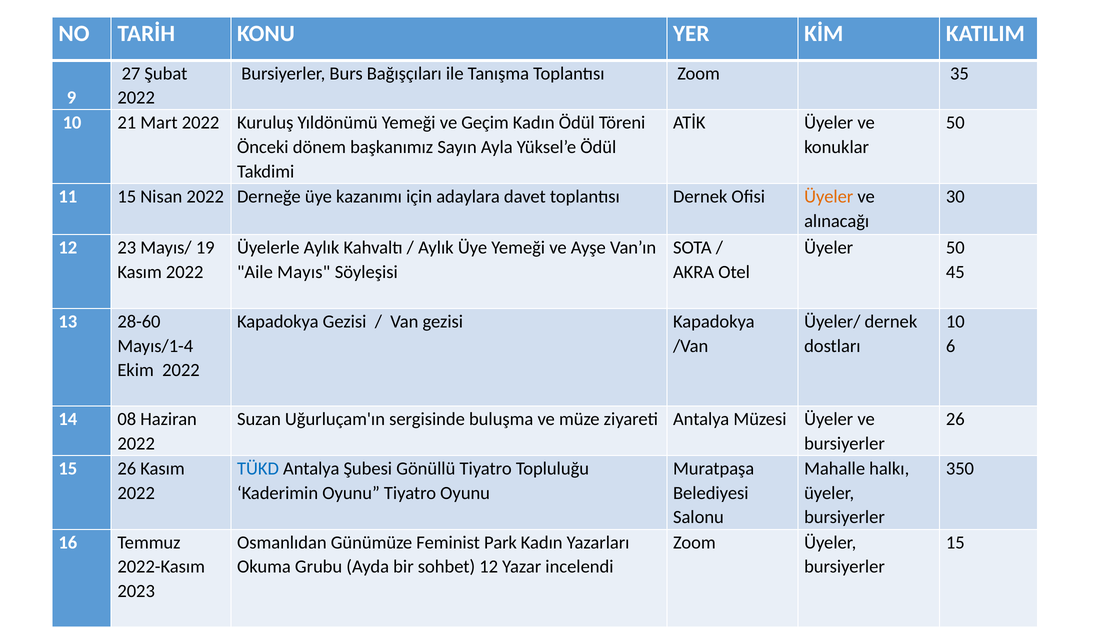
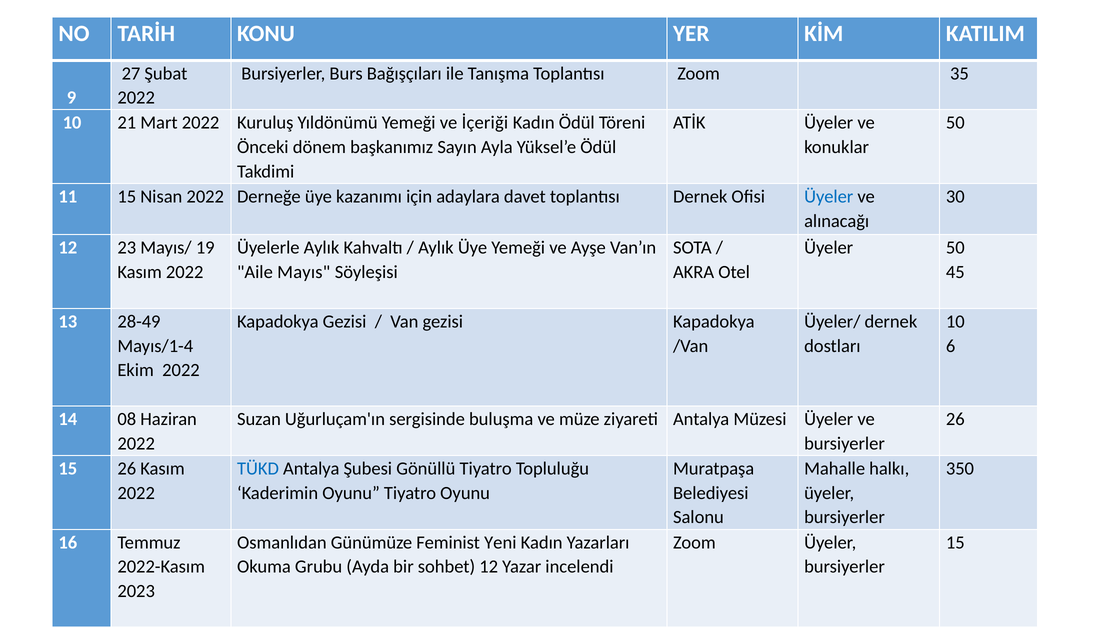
Geçim: Geçim -> İçeriği
Üyeler at (829, 197) colour: orange -> blue
28-60: 28-60 -> 28-49
Park: Park -> Yeni
